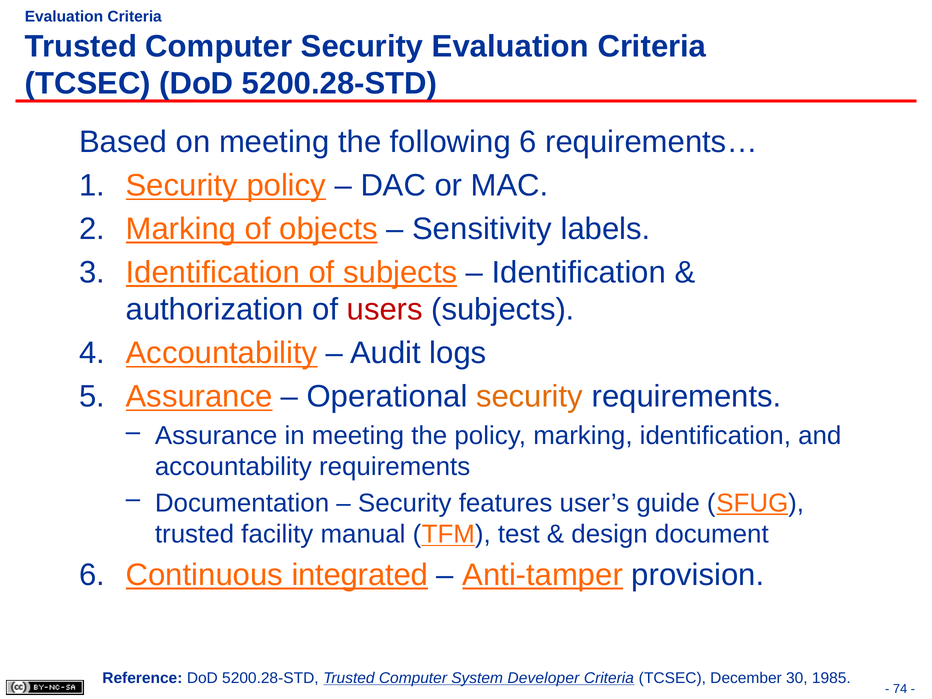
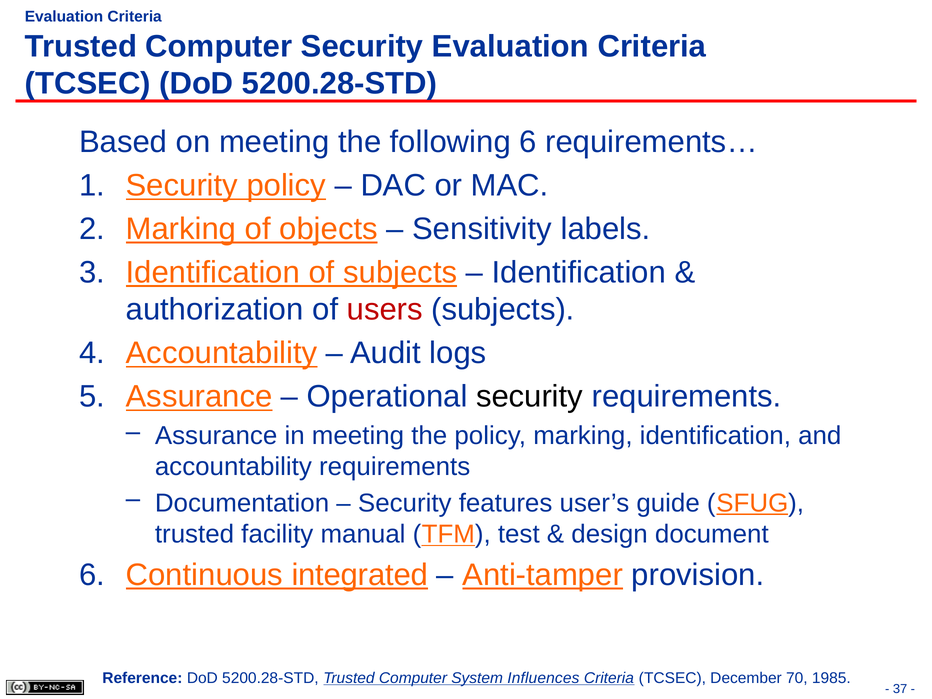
security at (530, 397) colour: orange -> black
Developer: Developer -> Influences
30: 30 -> 70
74: 74 -> 37
